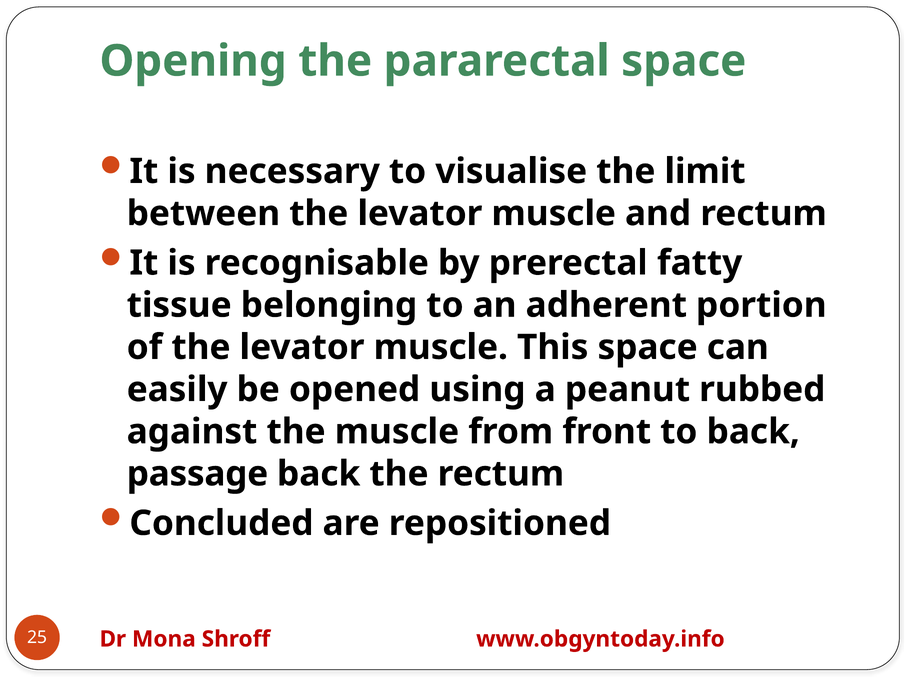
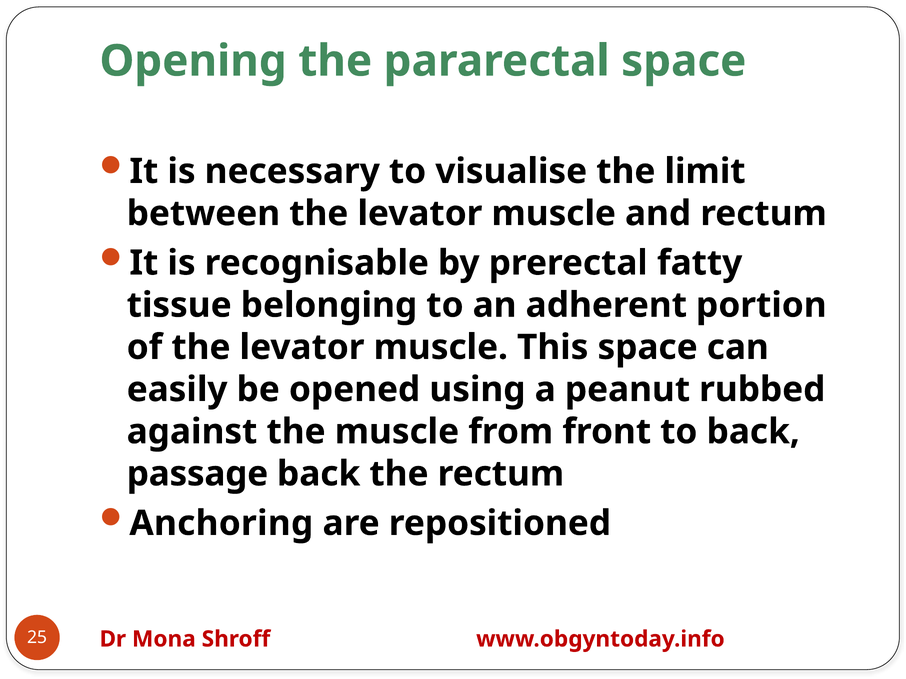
Concluded: Concluded -> Anchoring
